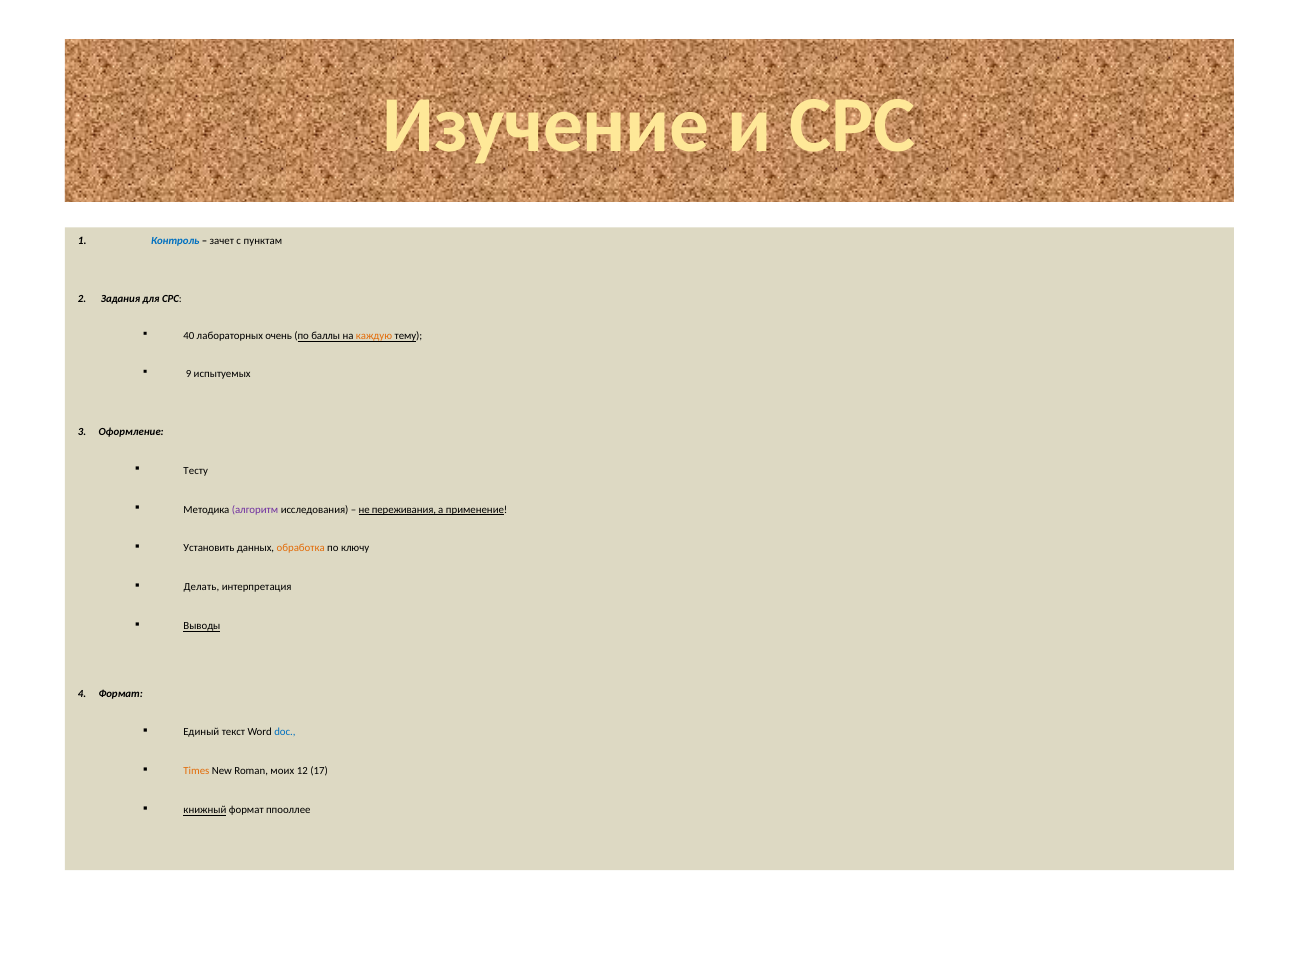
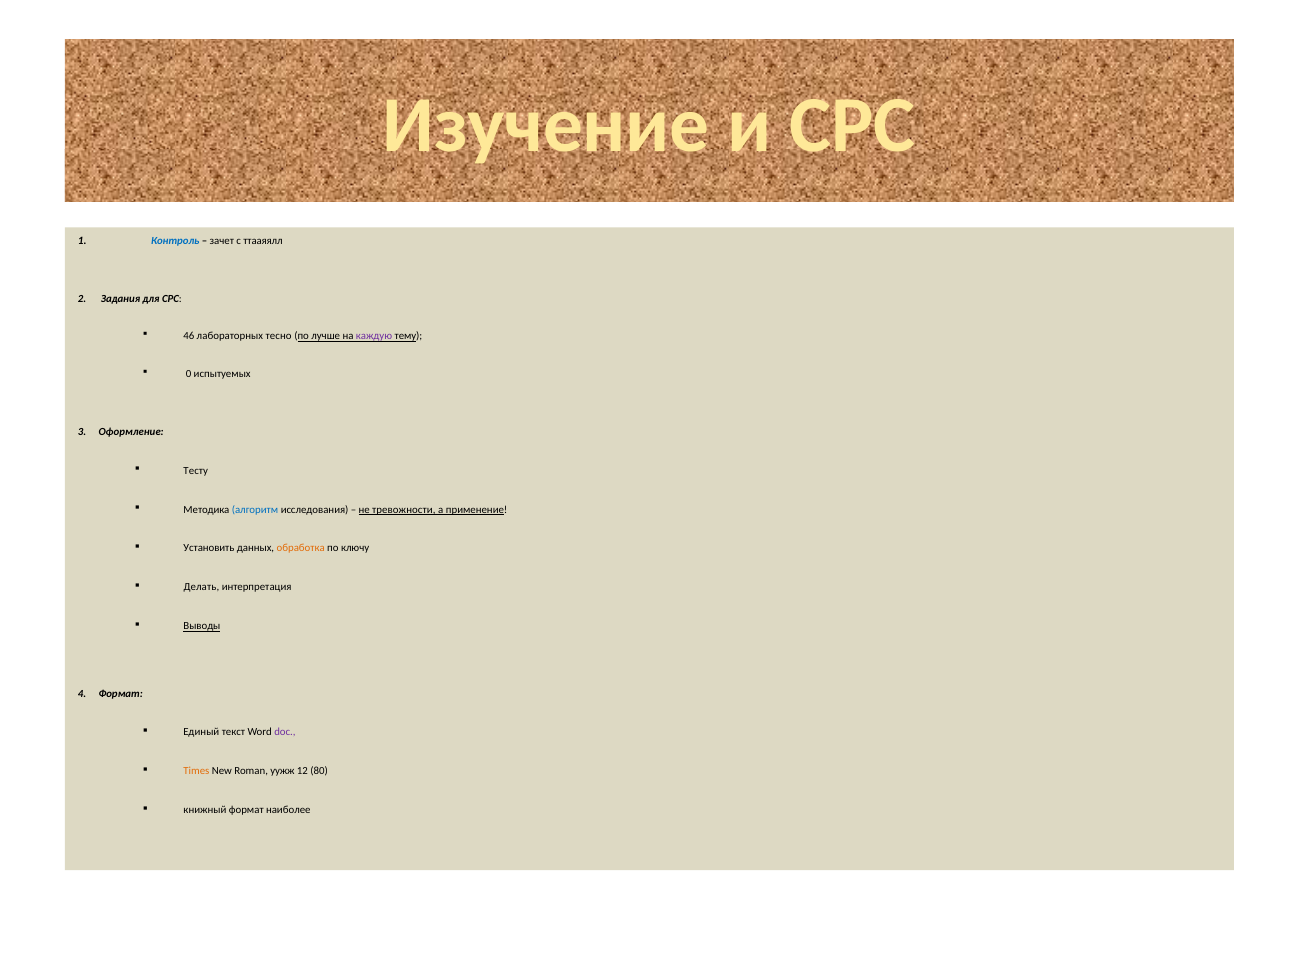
пунктам: пунктам -> ттааяялл
40: 40 -> 46
очень: очень -> тесно
баллы: баллы -> лучше
каждую colour: orange -> purple
9: 9 -> 0
алгоритм colour: purple -> blue
переживания: переживания -> тревожности
doc colour: blue -> purple
моих: моих -> уужж
17: 17 -> 80
книжный underline: present -> none
ппооллее: ппооллее -> наиболее
